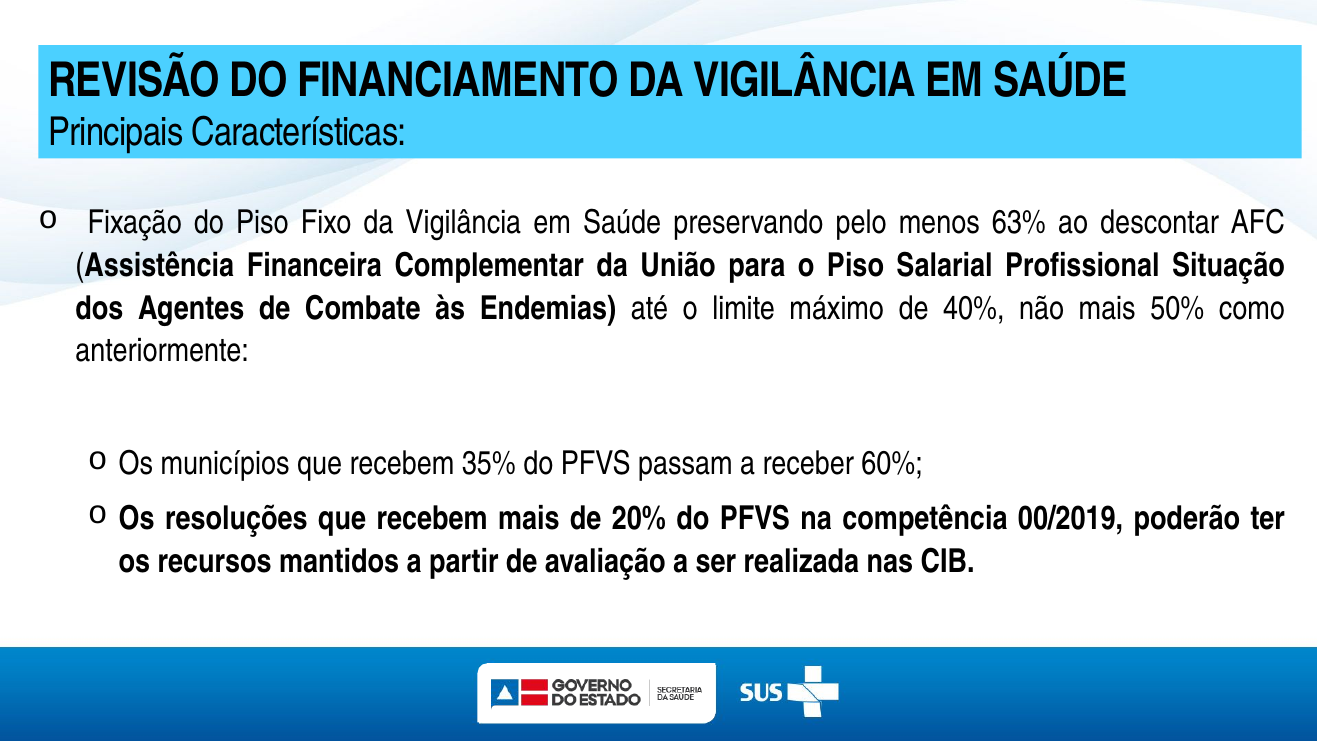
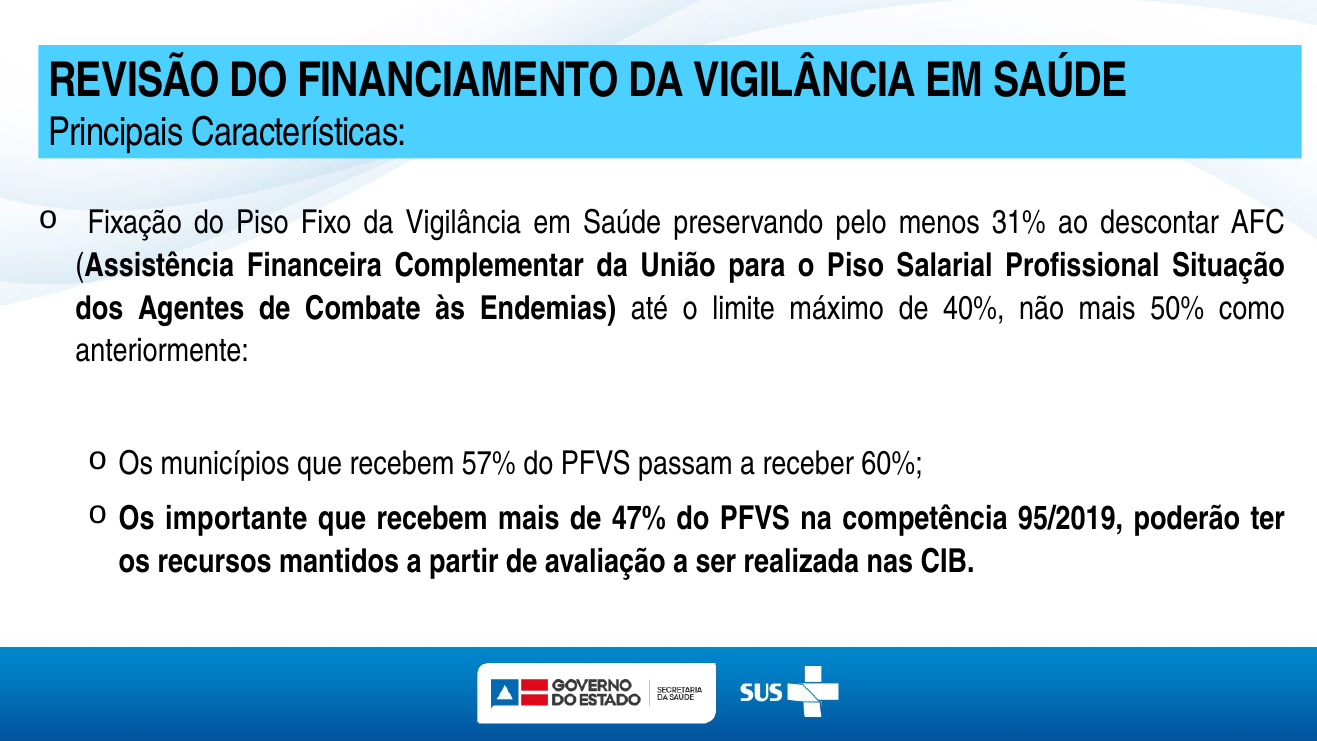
63%: 63% -> 31%
35%: 35% -> 57%
resoluções: resoluções -> importante
20%: 20% -> 47%
00/2019: 00/2019 -> 95/2019
